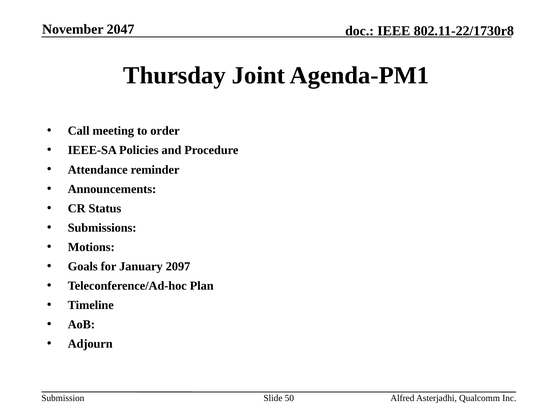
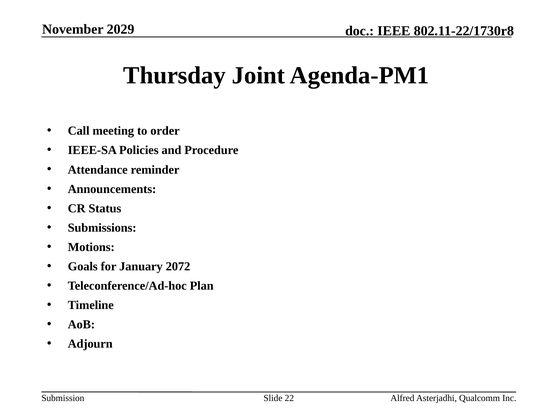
2047: 2047 -> 2029
2097: 2097 -> 2072
50: 50 -> 22
